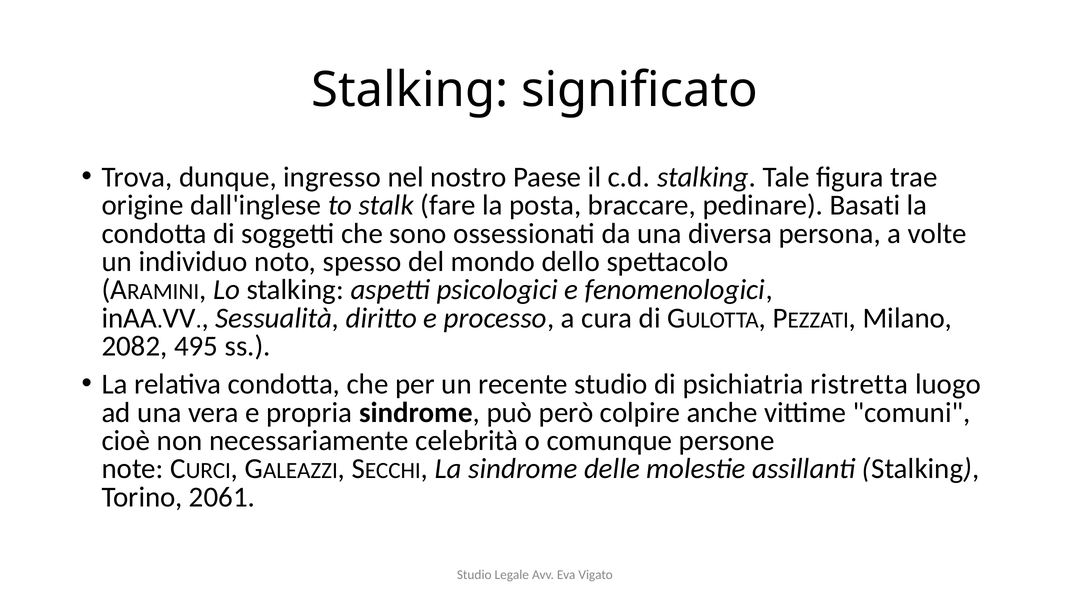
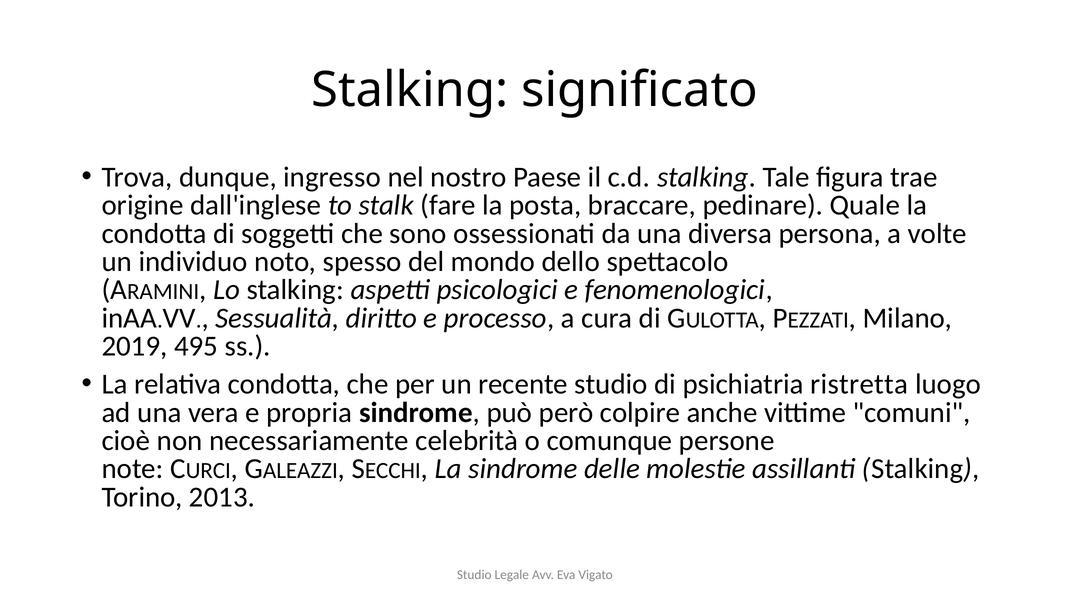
Basati: Basati -> Quale
2082: 2082 -> 2019
2061: 2061 -> 2013
